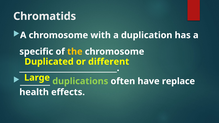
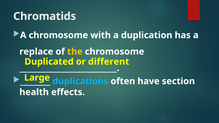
specific: specific -> replace
duplications colour: light green -> light blue
replace: replace -> section
